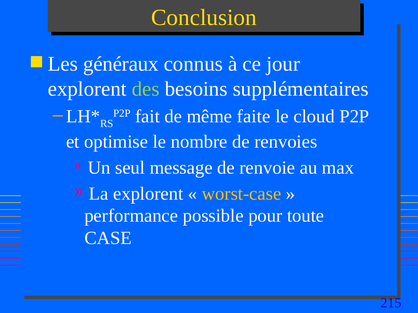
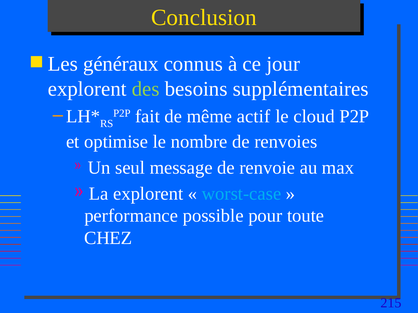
faite: faite -> actif
worst-case colour: yellow -> light blue
CASE: CASE -> CHEZ
